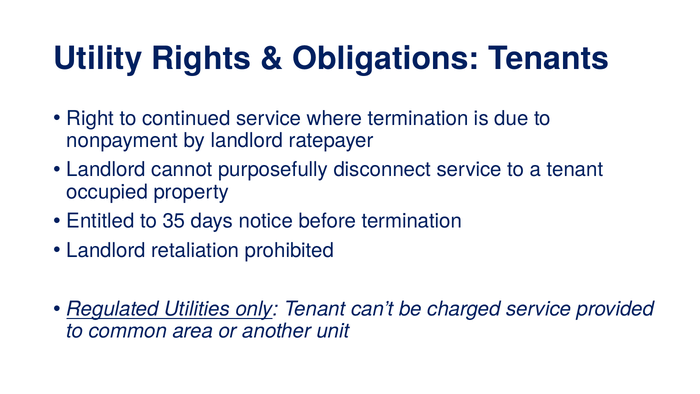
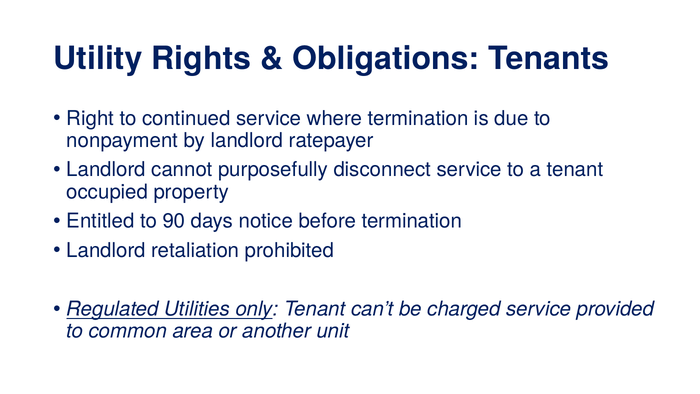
35: 35 -> 90
